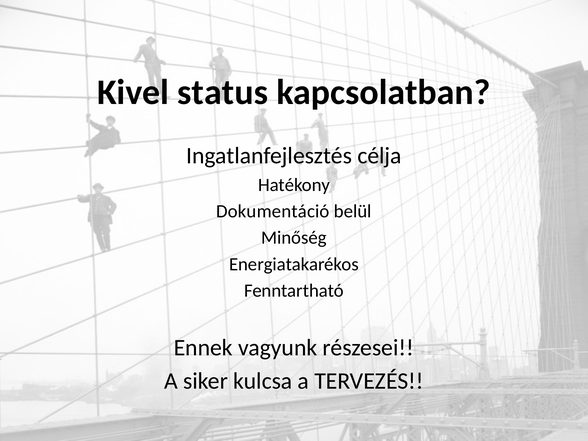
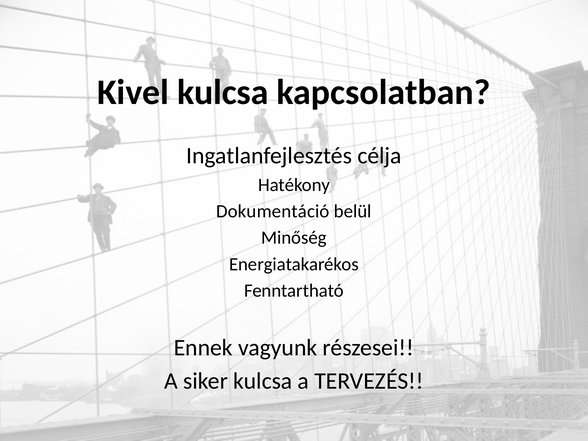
Kivel status: status -> kulcsa
